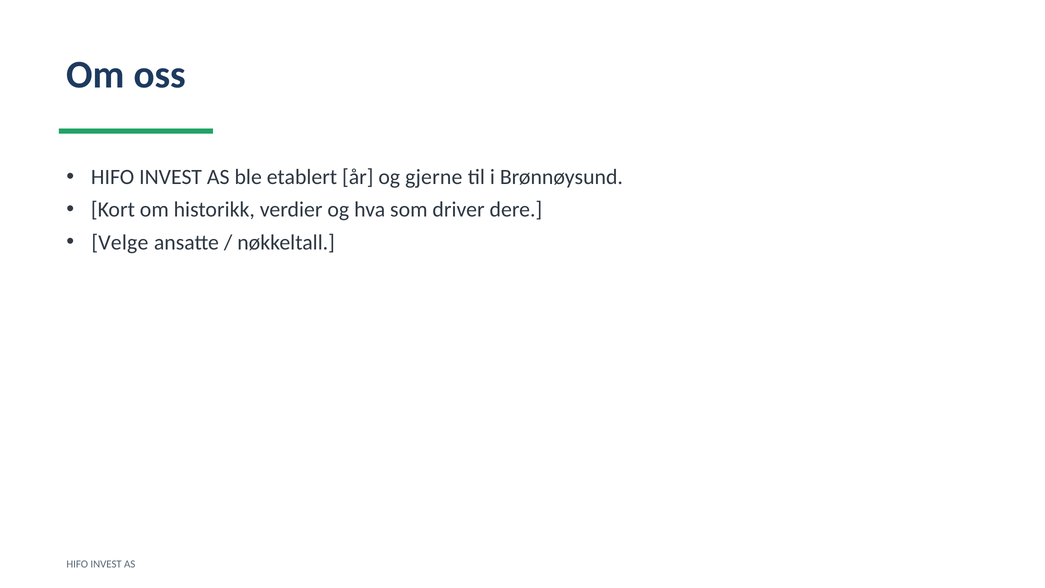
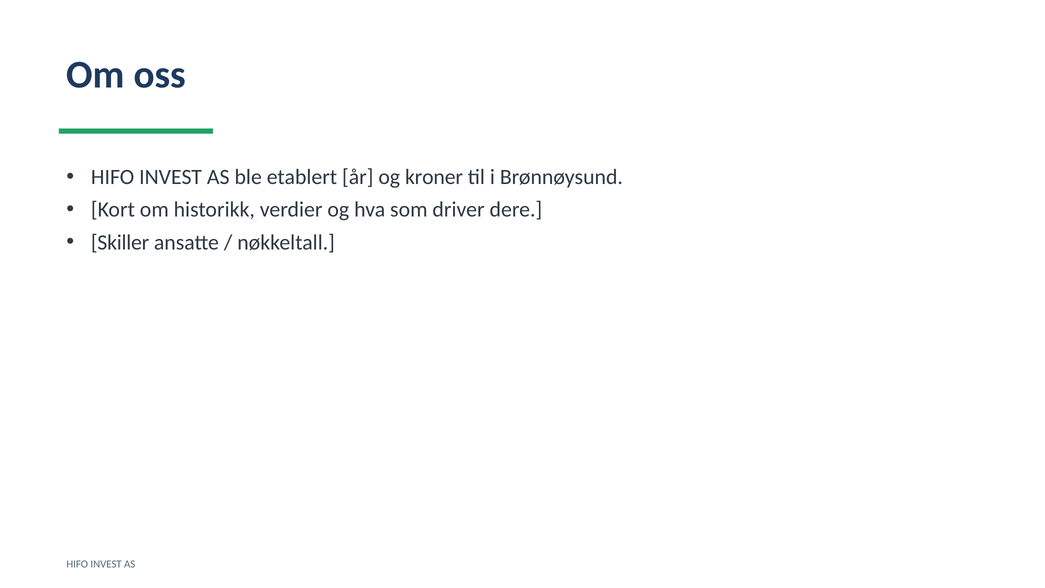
gjerne: gjerne -> kroner
Velge: Velge -> Skiller
